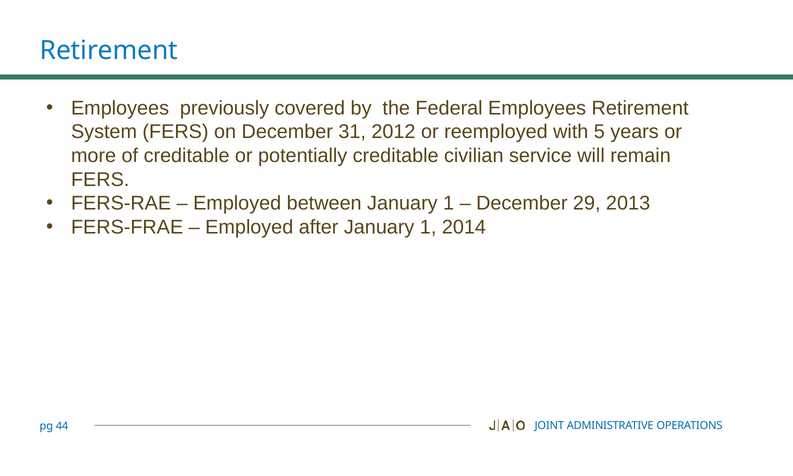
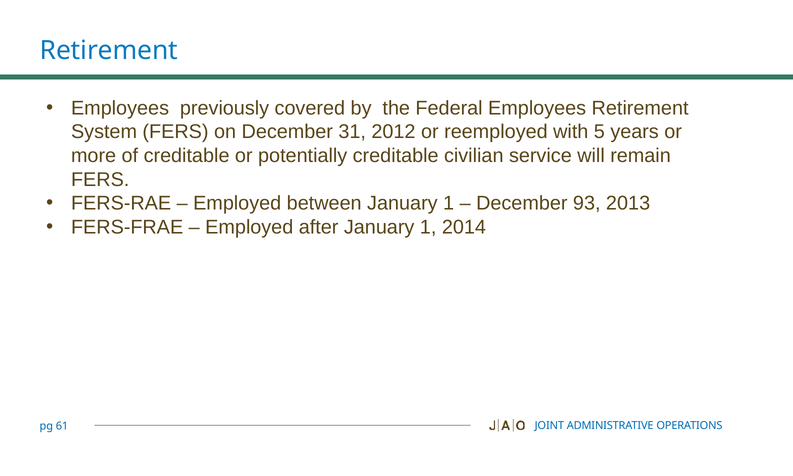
29: 29 -> 93
44: 44 -> 61
